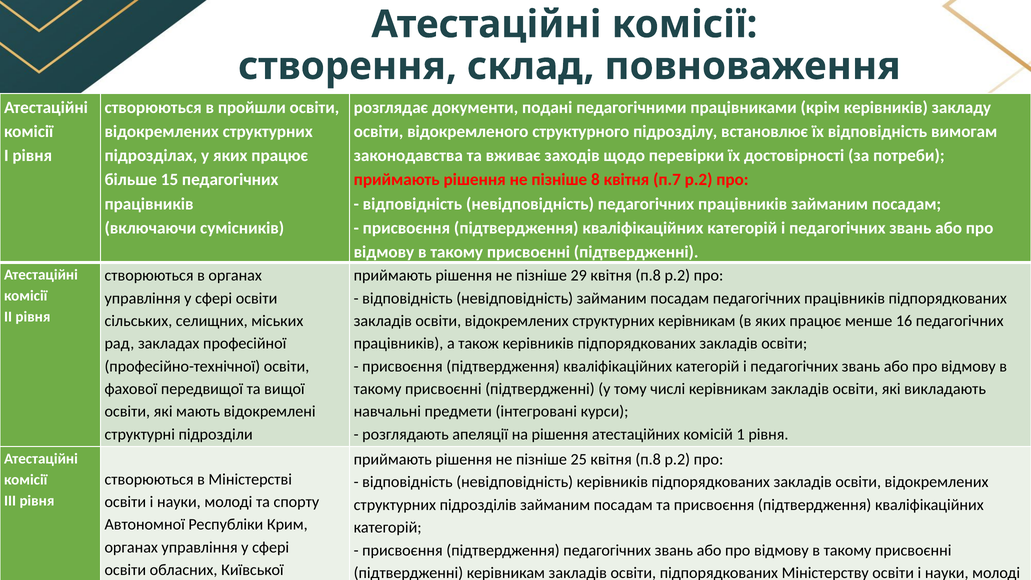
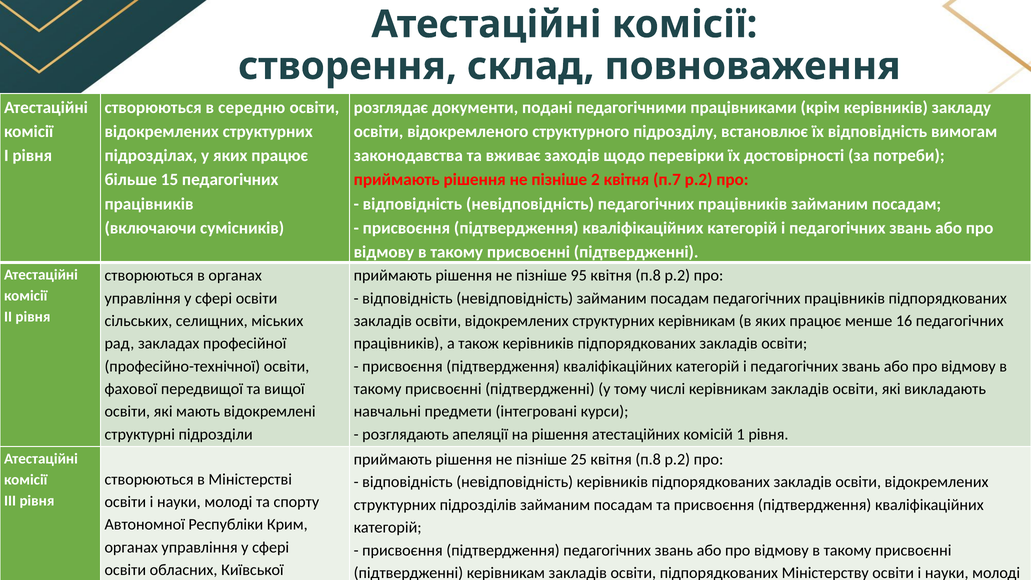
пройшли: пройшли -> середню
пізніше 8: 8 -> 2
29: 29 -> 95
